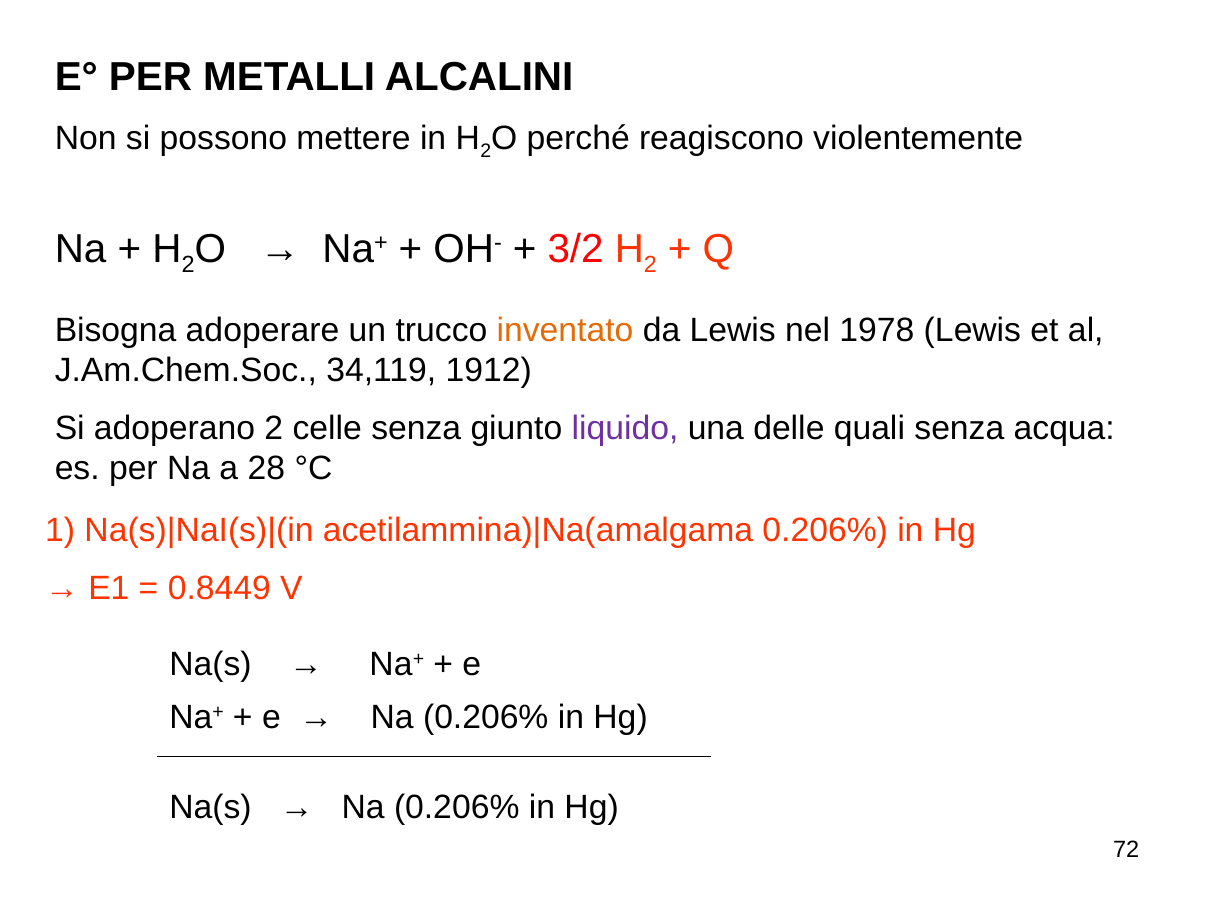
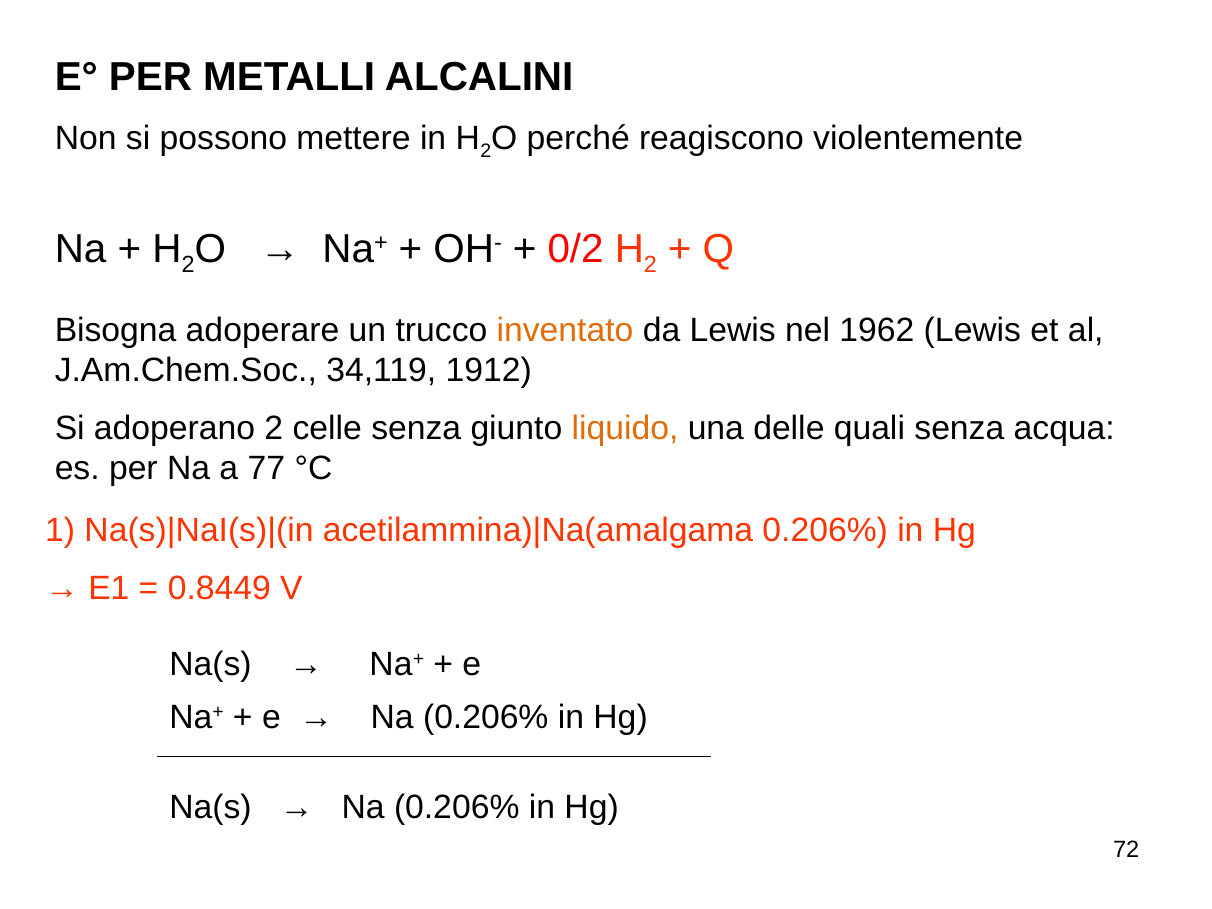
3/2: 3/2 -> 0/2
1978: 1978 -> 1962
liquido colour: purple -> orange
28: 28 -> 77
